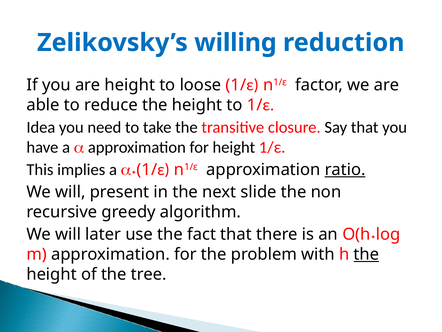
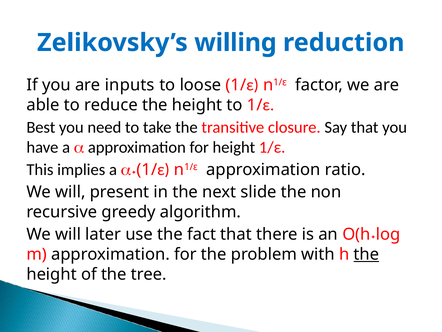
are height: height -> inputs
Idea: Idea -> Best
ratio underline: present -> none
